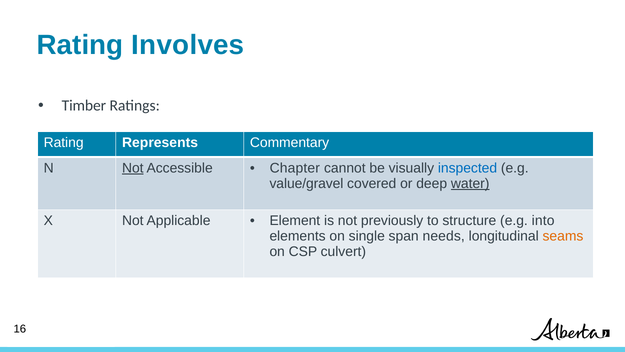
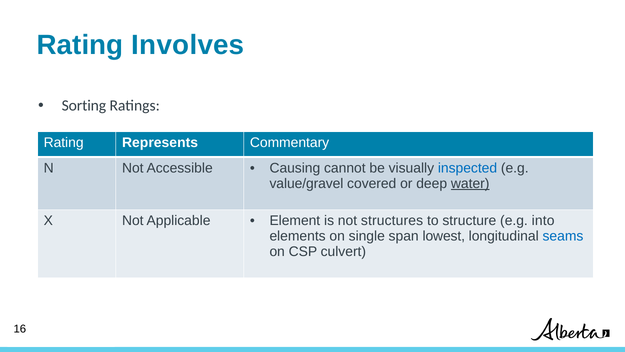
Timber: Timber -> Sorting
Not at (133, 168) underline: present -> none
Chapter: Chapter -> Causing
previously: previously -> structures
needs: needs -> lowest
seams colour: orange -> blue
